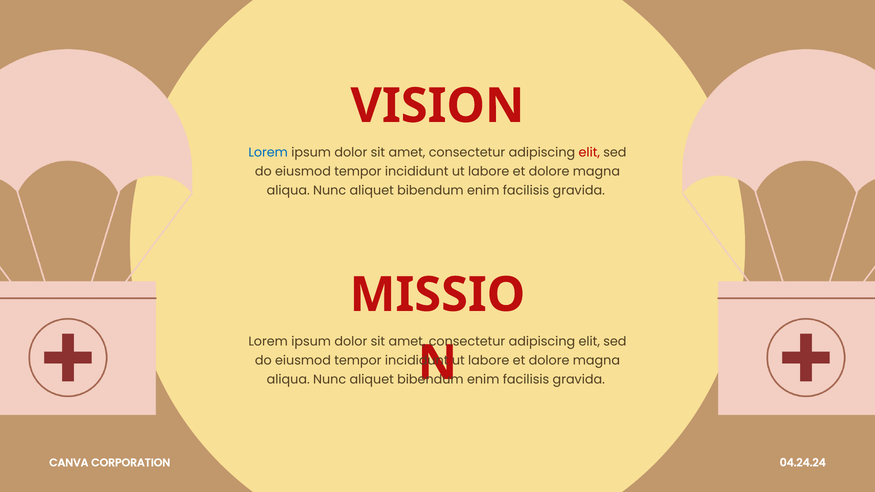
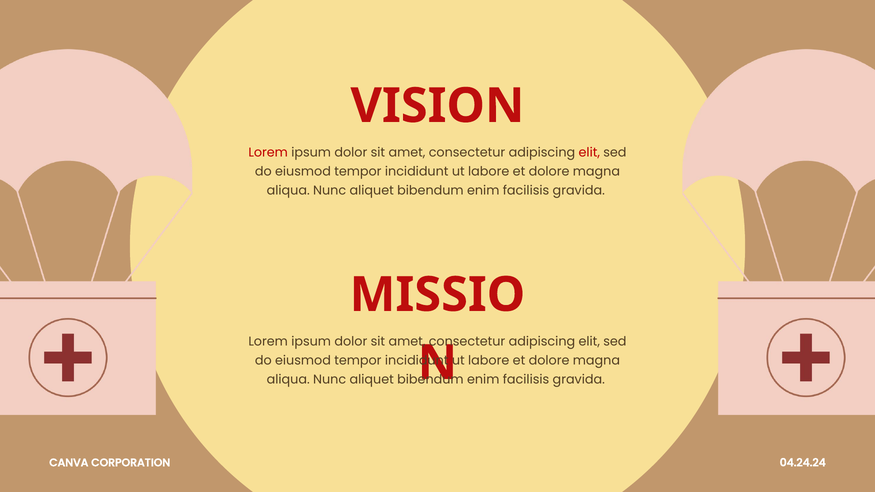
Lorem at (268, 153) colour: blue -> red
